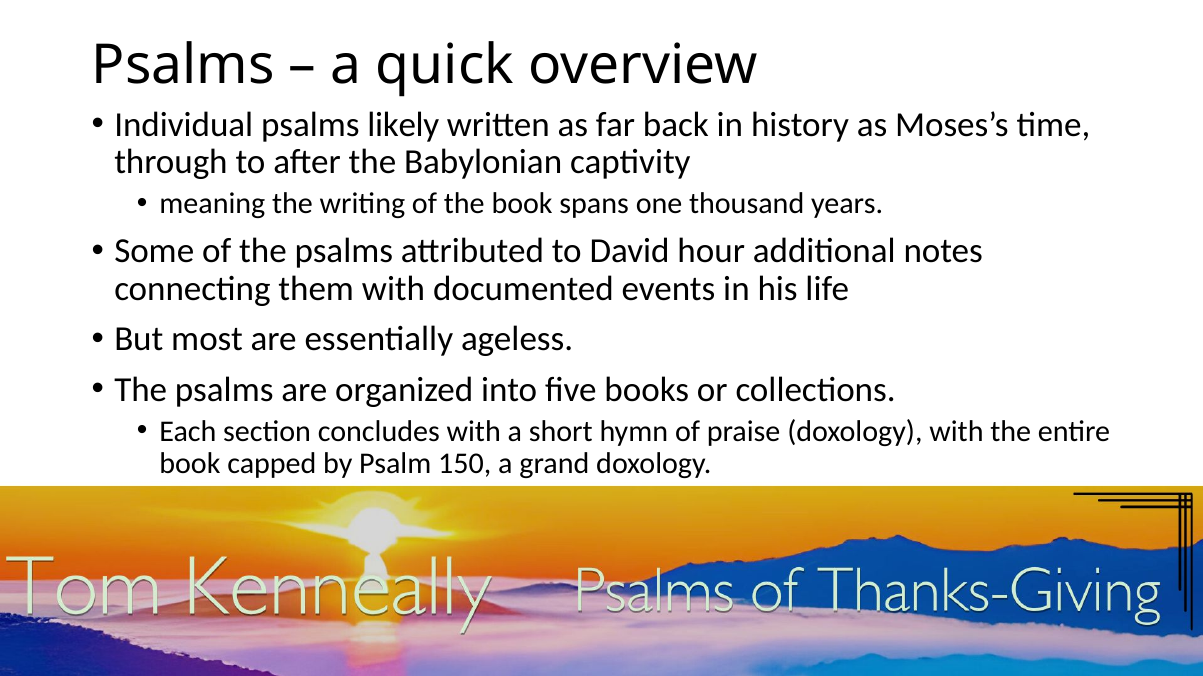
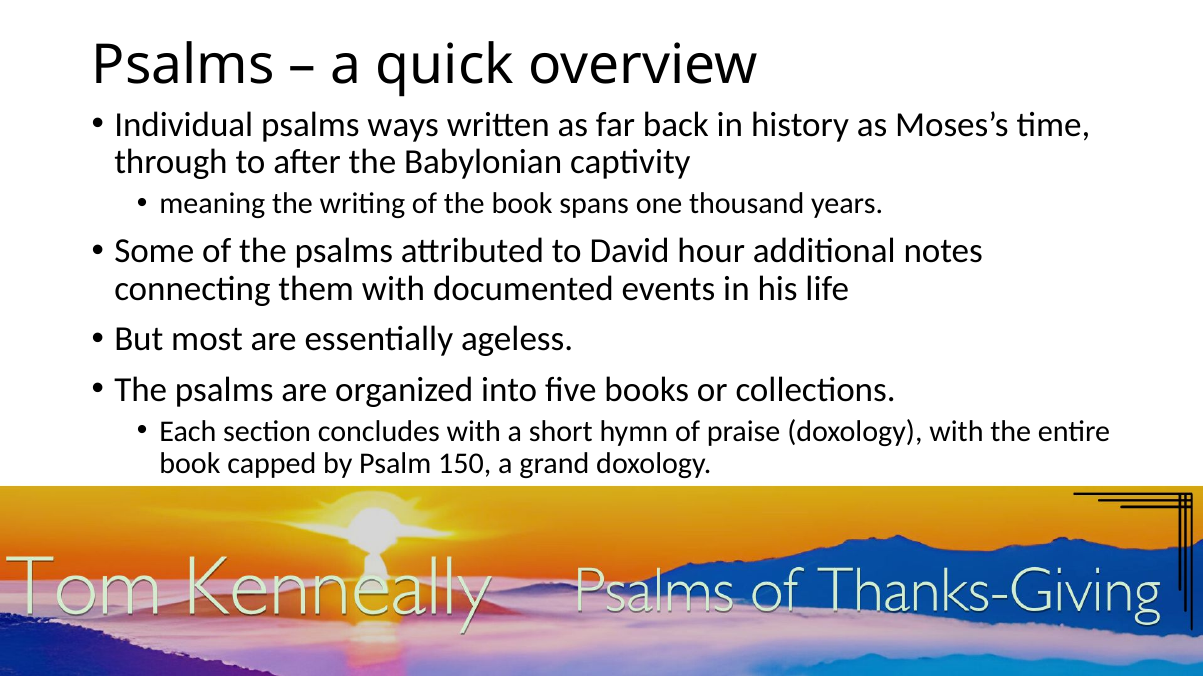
likely: likely -> ways
